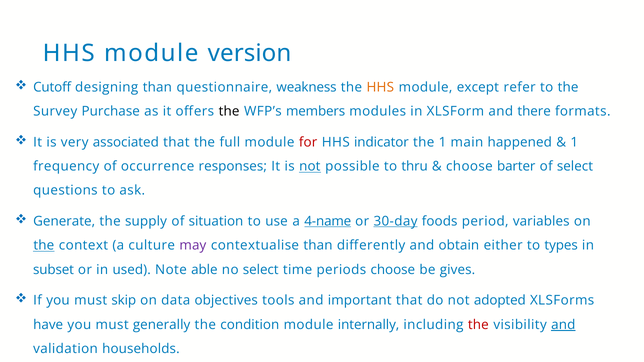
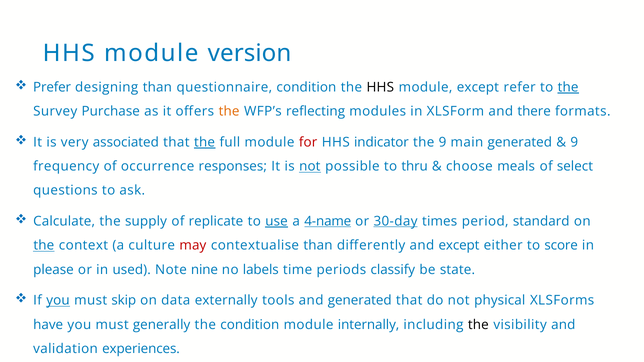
Cutoff: Cutoff -> Prefer
questionnaire weakness: weakness -> condition
HHS at (380, 87) colour: orange -> black
the at (568, 87) underline: none -> present
the at (229, 112) colour: black -> orange
members: members -> reflecting
the at (205, 142) underline: none -> present
the 1: 1 -> 9
main happened: happened -> generated
1 at (574, 142): 1 -> 9
barter: barter -> meals
Generate: Generate -> Calculate
situation: situation -> replicate
use underline: none -> present
foods: foods -> times
variables: variables -> standard
may colour: purple -> red
and obtain: obtain -> except
types: types -> score
subset: subset -> please
able: able -> nine
no select: select -> labels
periods choose: choose -> classify
gives: gives -> state
you at (58, 301) underline: none -> present
objectives: objectives -> externally
and important: important -> generated
adopted: adopted -> physical
the at (478, 325) colour: red -> black
and at (563, 325) underline: present -> none
households: households -> experiences
